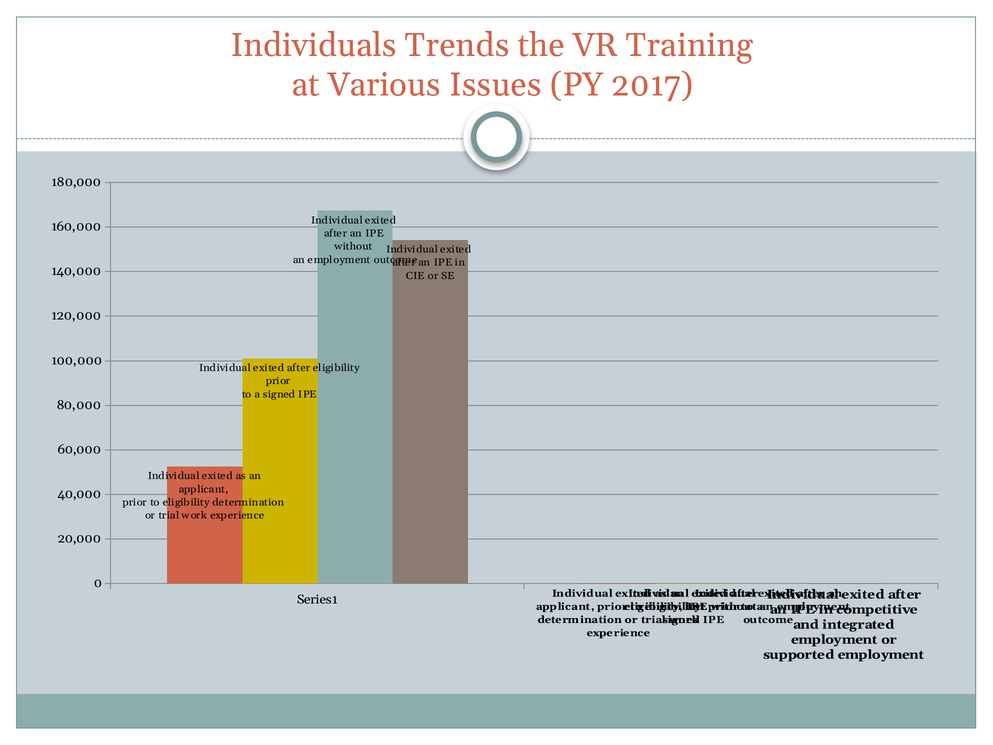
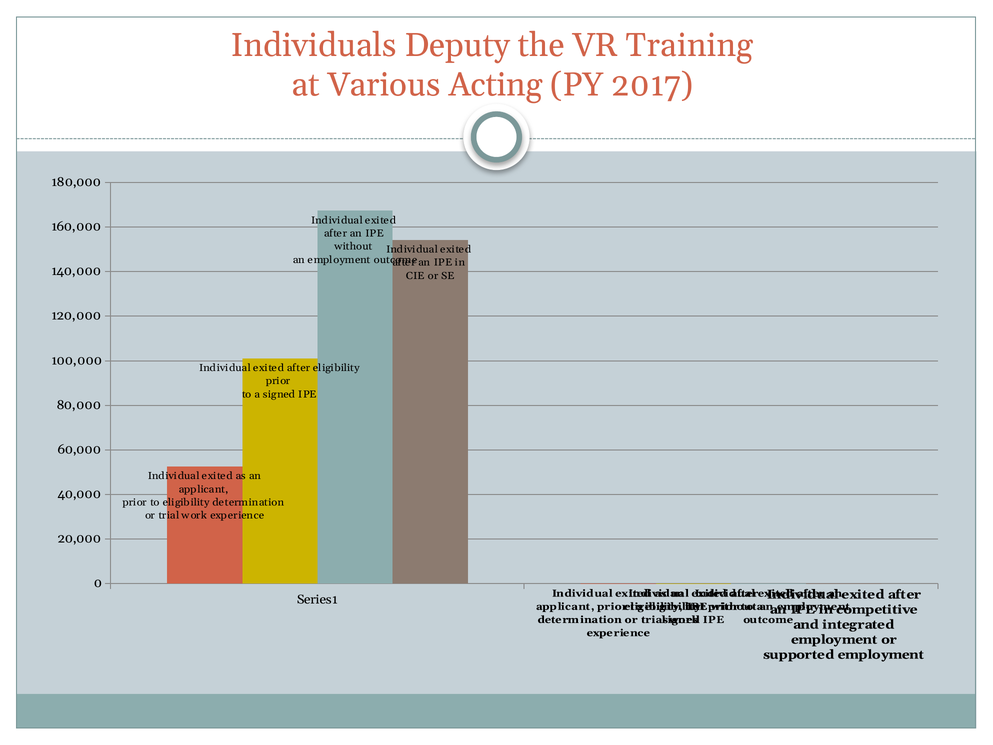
Trends: Trends -> Deputy
Issues: Issues -> Acting
